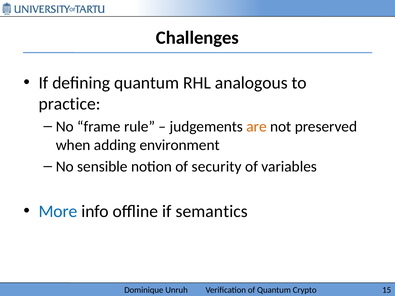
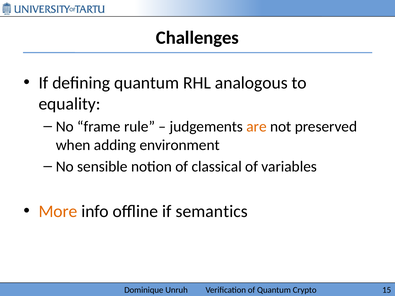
practice: practice -> equality
security: security -> classical
More colour: blue -> orange
